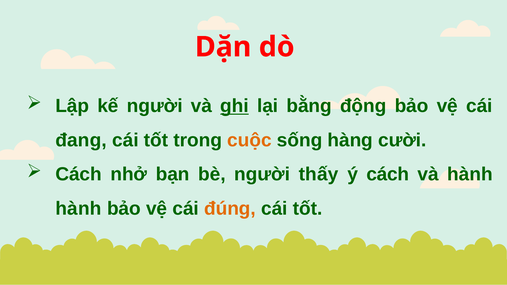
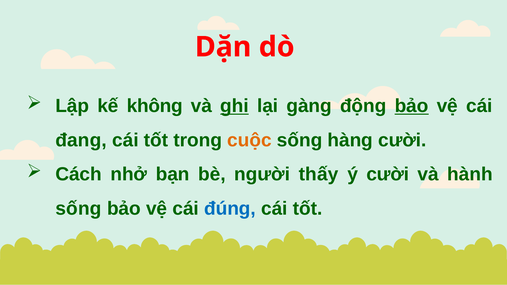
kế người: người -> không
bằng: bằng -> gàng
bảo at (412, 106) underline: none -> present
ý cách: cách -> cười
hành at (78, 209): hành -> sống
đúng colour: orange -> blue
